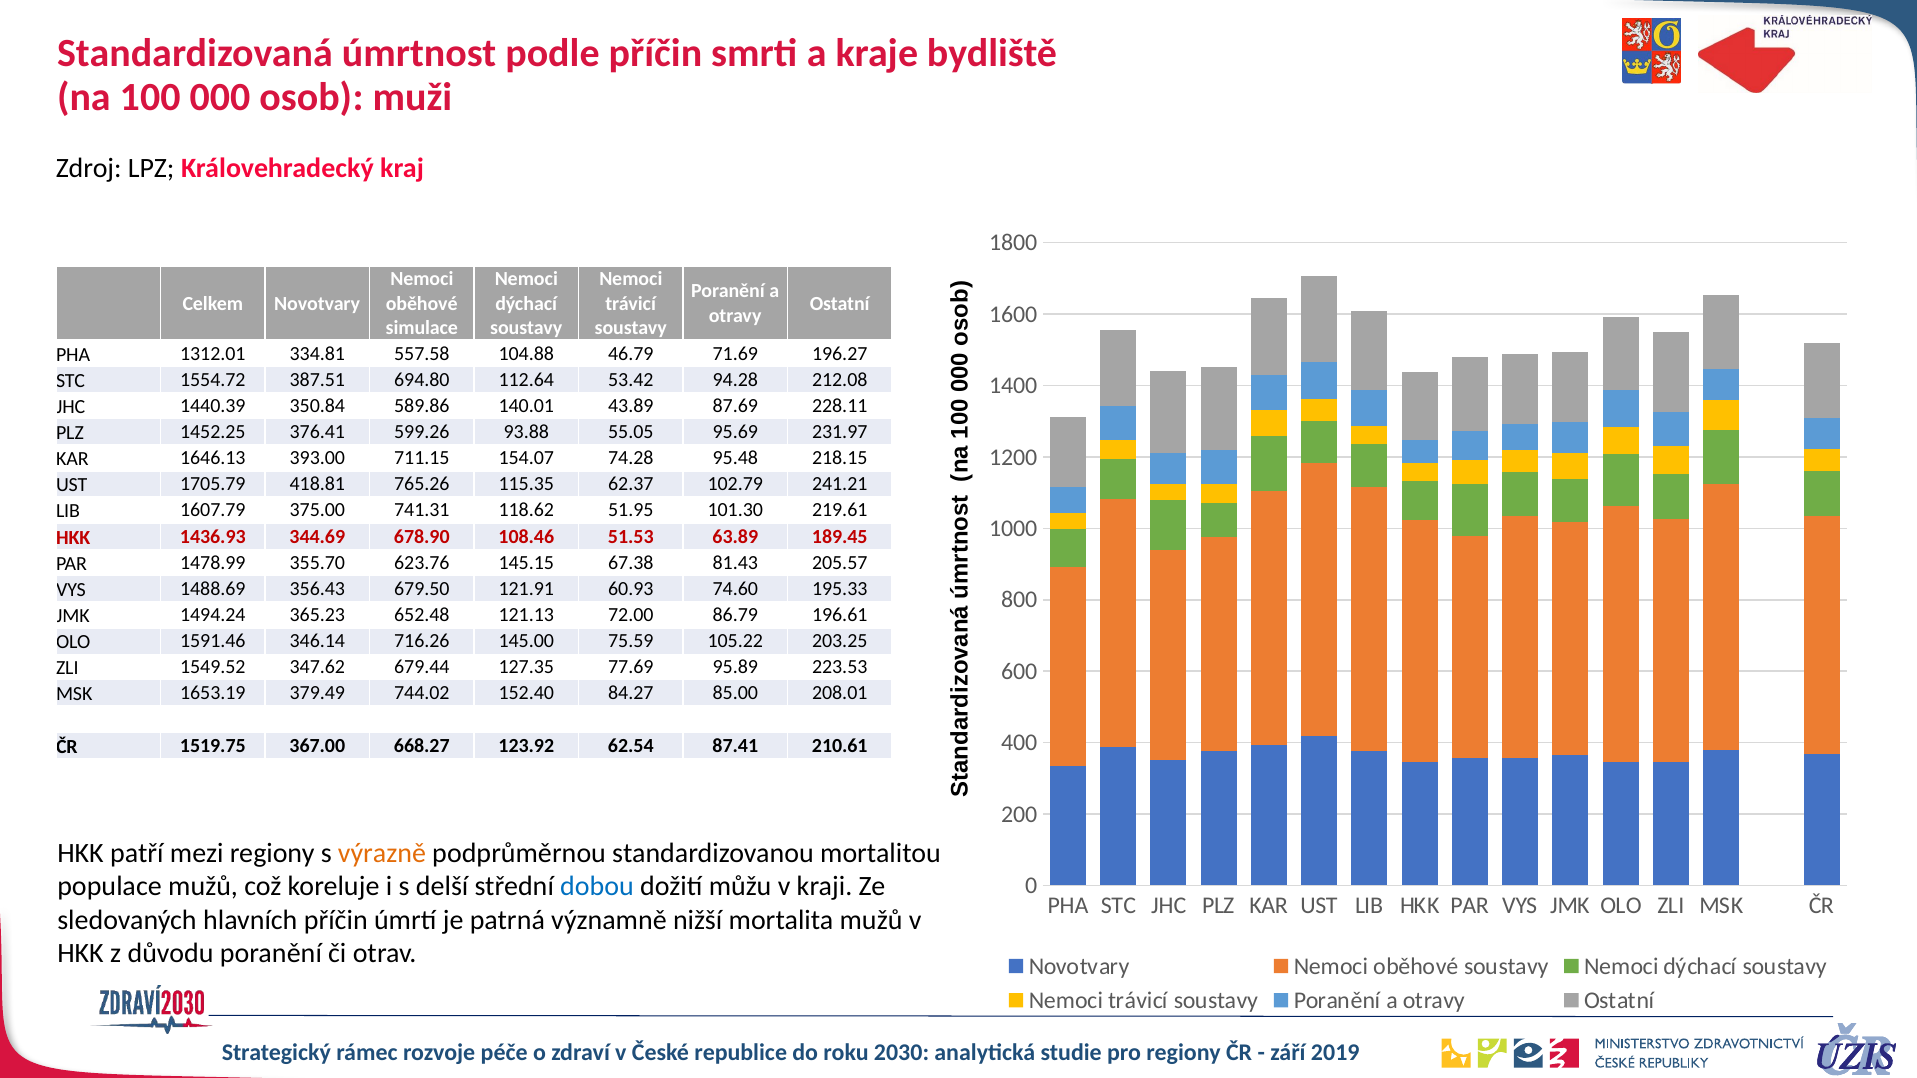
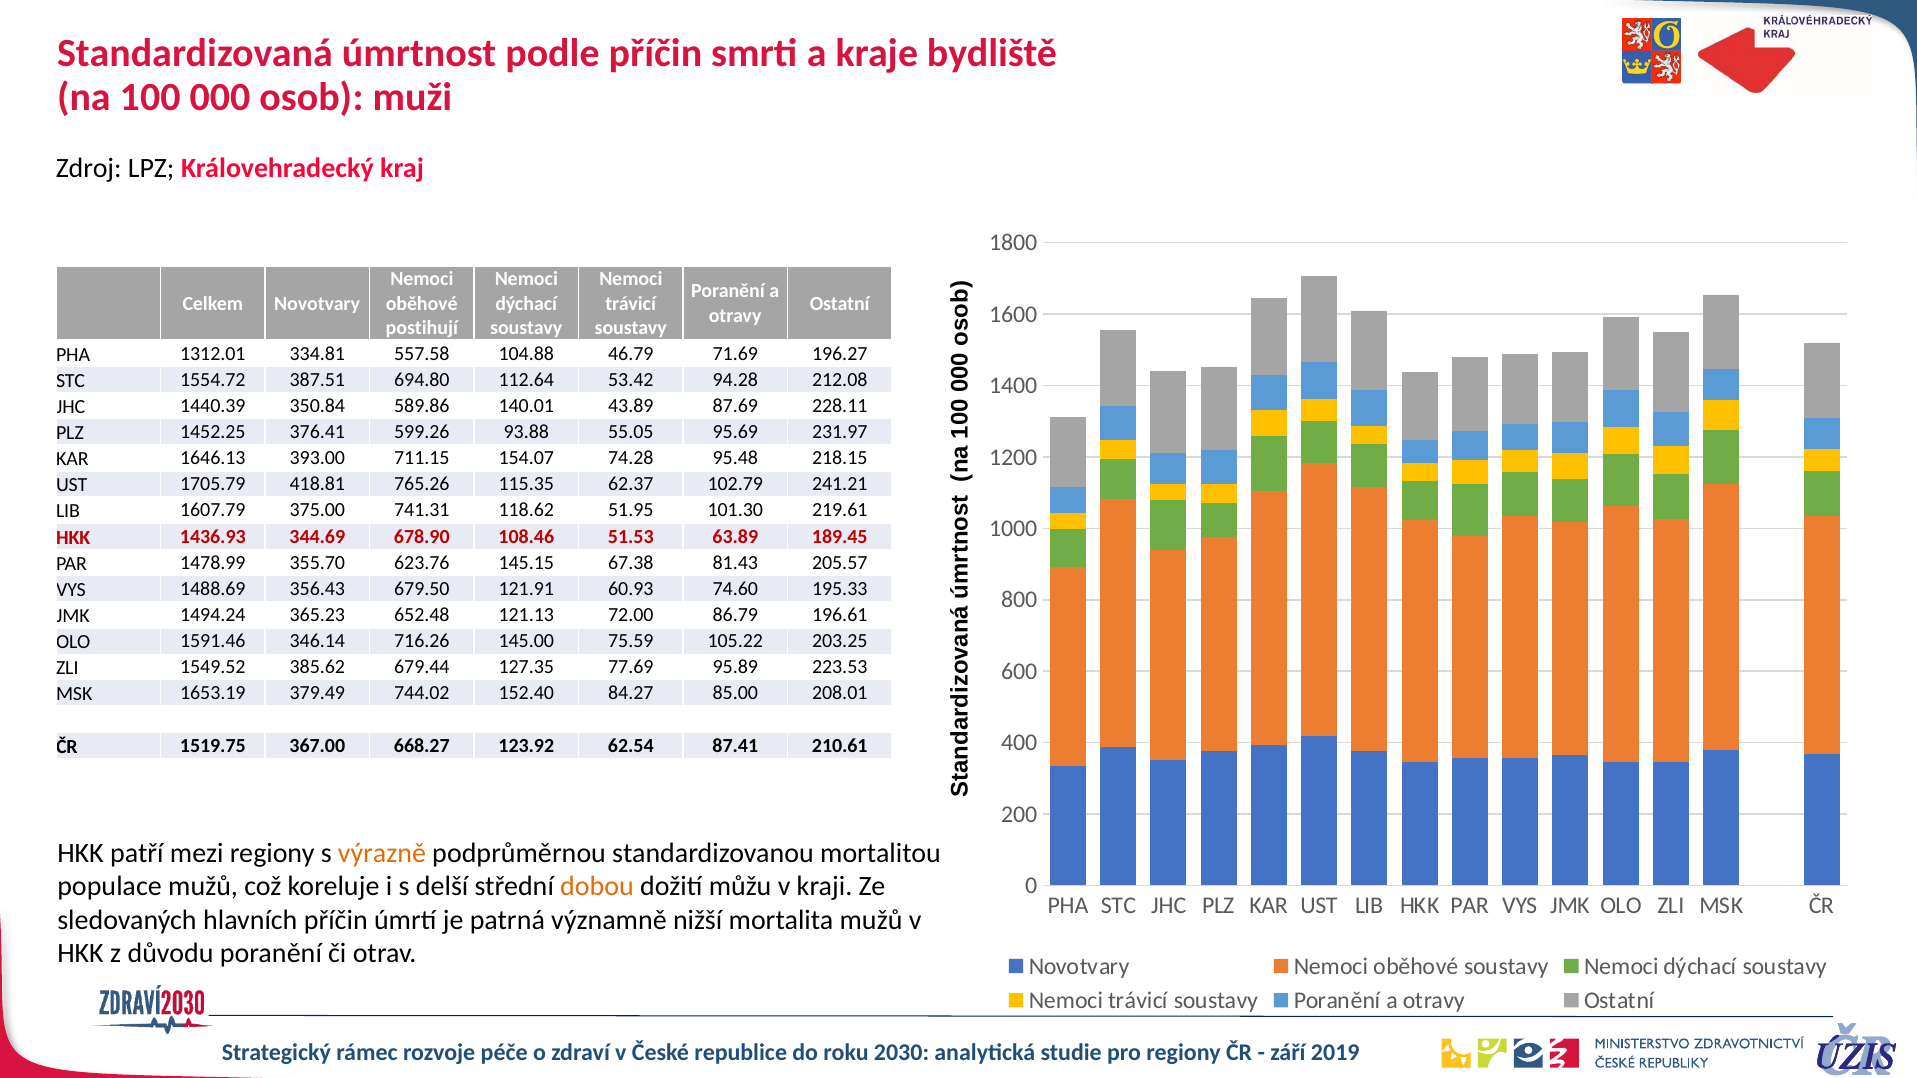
simulace: simulace -> postihují
347.62: 347.62 -> 385.62
dobou colour: blue -> orange
